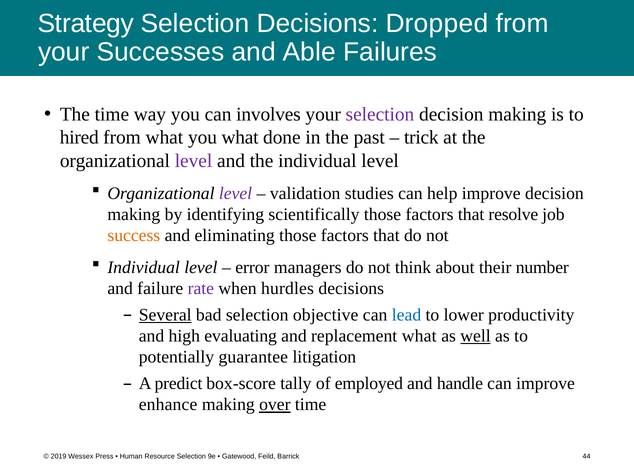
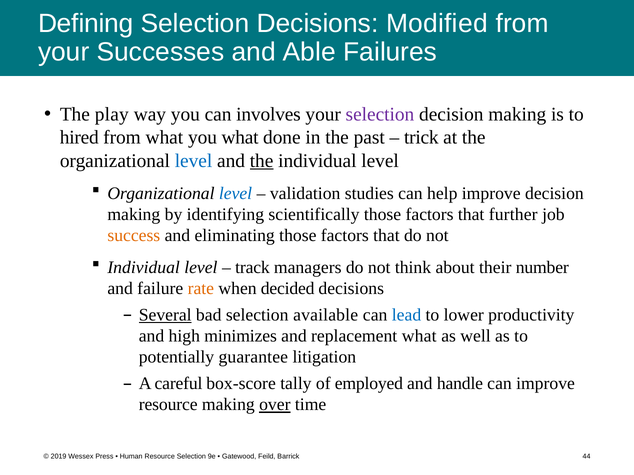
Strategy: Strategy -> Defining
Dropped: Dropped -> Modified
The time: time -> play
level at (194, 161) colour: purple -> blue
the at (262, 161) underline: none -> present
level at (236, 193) colour: purple -> blue
resolve: resolve -> further
error: error -> track
rate colour: purple -> orange
hurdles: hurdles -> decided
objective: objective -> available
evaluating: evaluating -> minimizes
well underline: present -> none
predict: predict -> careful
enhance at (168, 405): enhance -> resource
